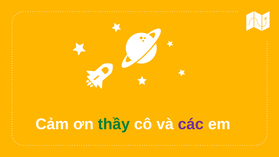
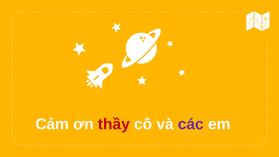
thầy colour: green -> red
